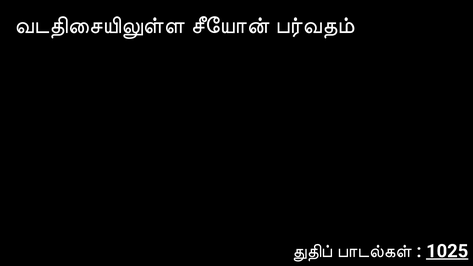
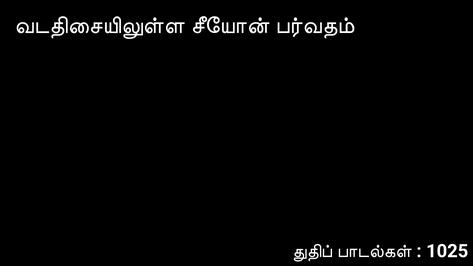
1025 underline: present -> none
